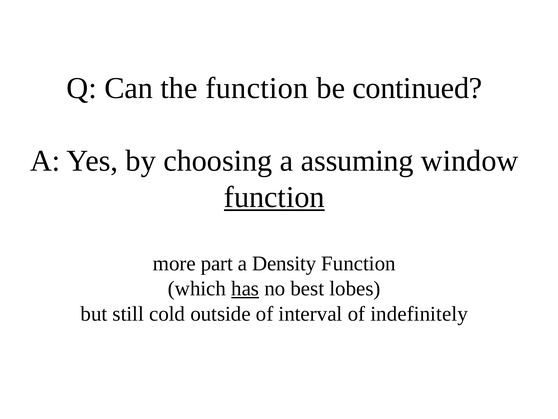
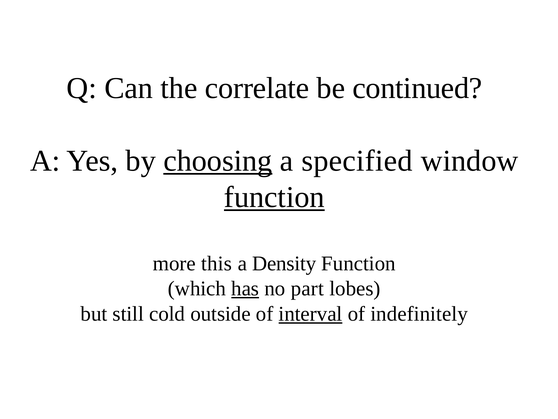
the function: function -> correlate
choosing underline: none -> present
assuming: assuming -> specified
part: part -> this
best: best -> part
interval underline: none -> present
